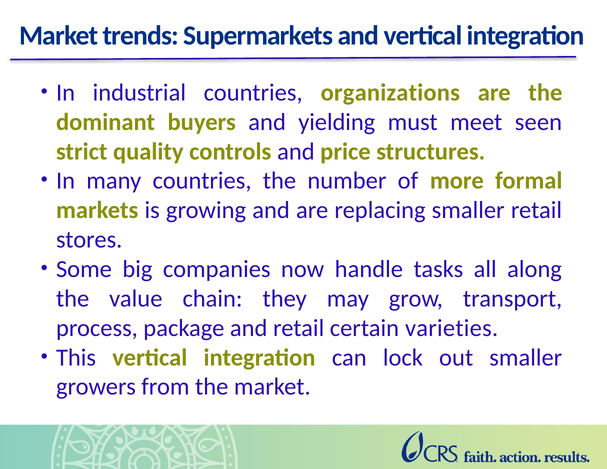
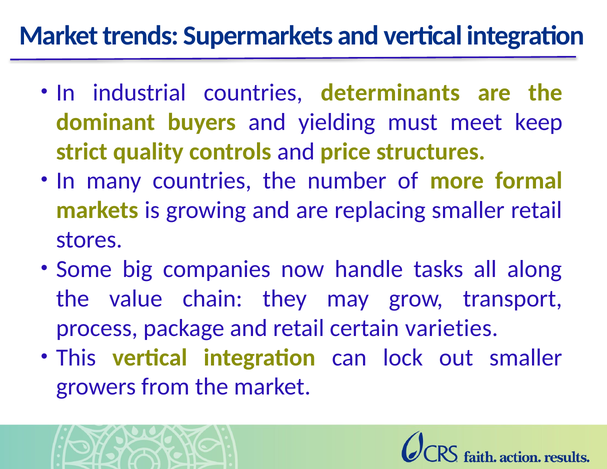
organizations: organizations -> determinants
seen: seen -> keep
